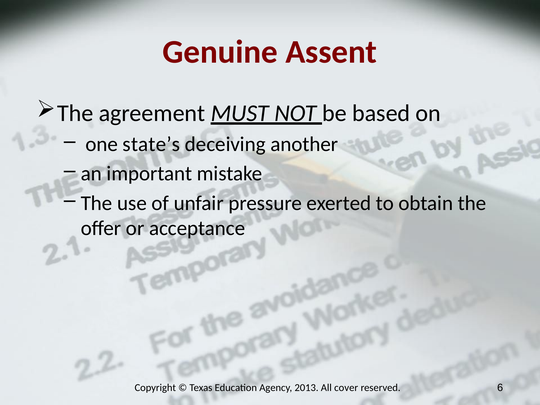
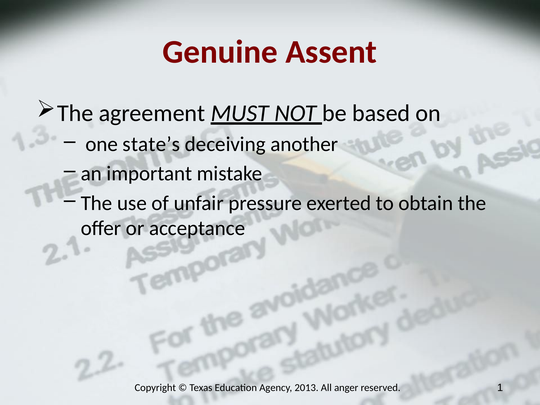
cover: cover -> anger
6: 6 -> 1
